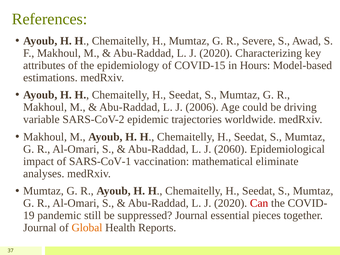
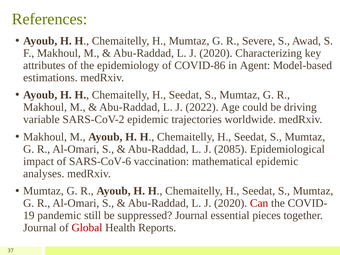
COVID-15: COVID-15 -> COVID-86
Hours: Hours -> Agent
2006: 2006 -> 2022
2060: 2060 -> 2085
SARS-CoV-1: SARS-CoV-1 -> SARS-CoV-6
mathematical eliminate: eliminate -> epidemic
Global colour: orange -> red
